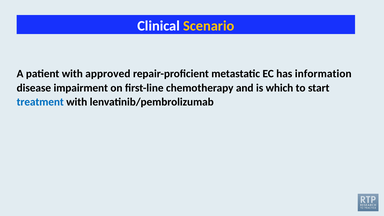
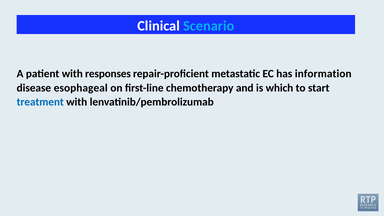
Scenario colour: yellow -> light blue
approved: approved -> responses
impairment: impairment -> esophageal
